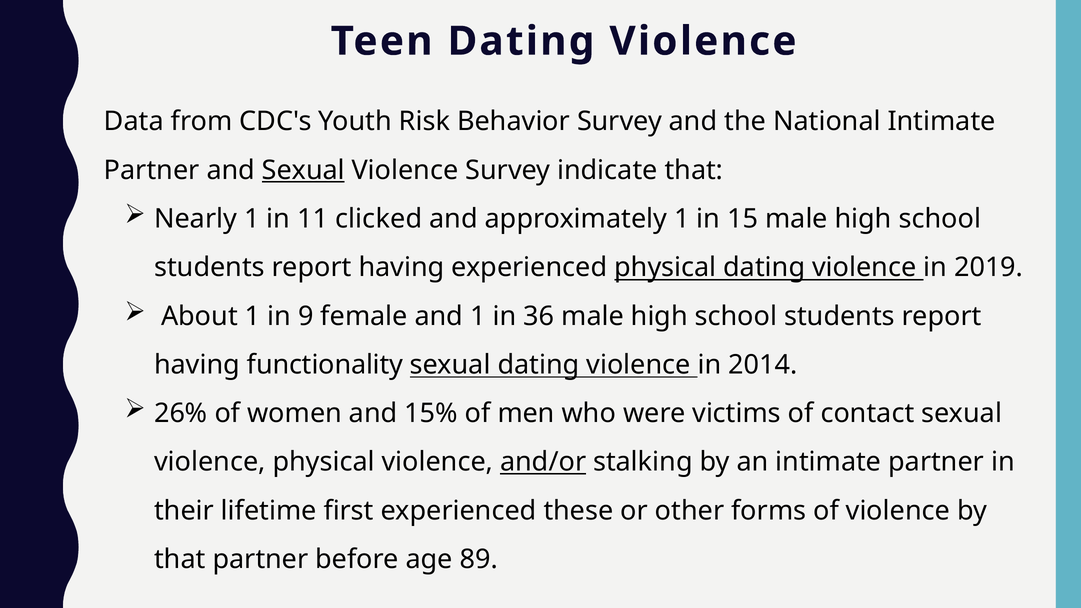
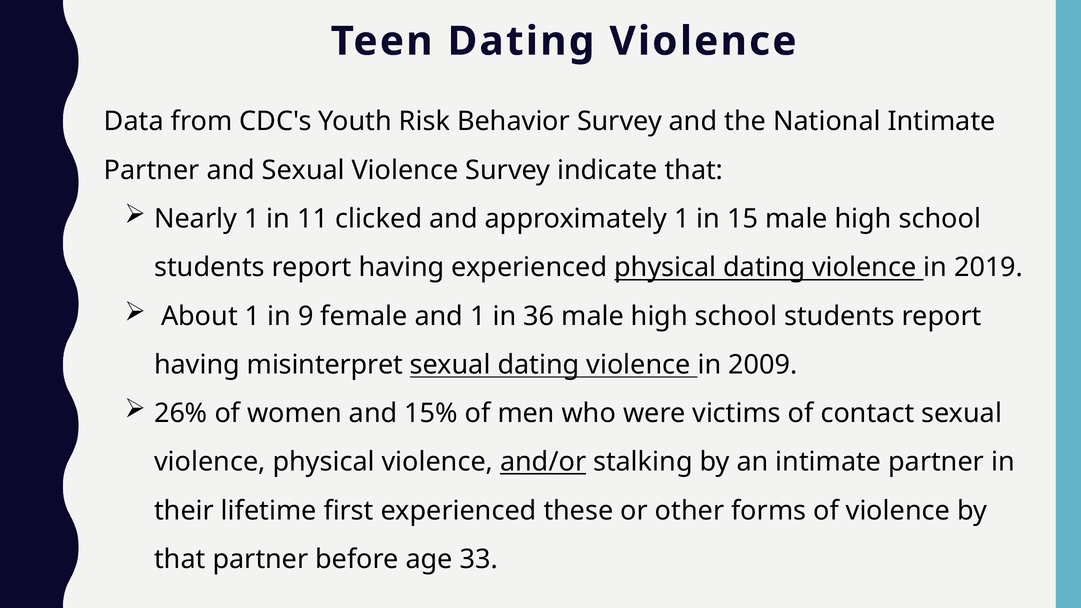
Sexual at (303, 170) underline: present -> none
functionality: functionality -> misinterpret
2014: 2014 -> 2009
89: 89 -> 33
